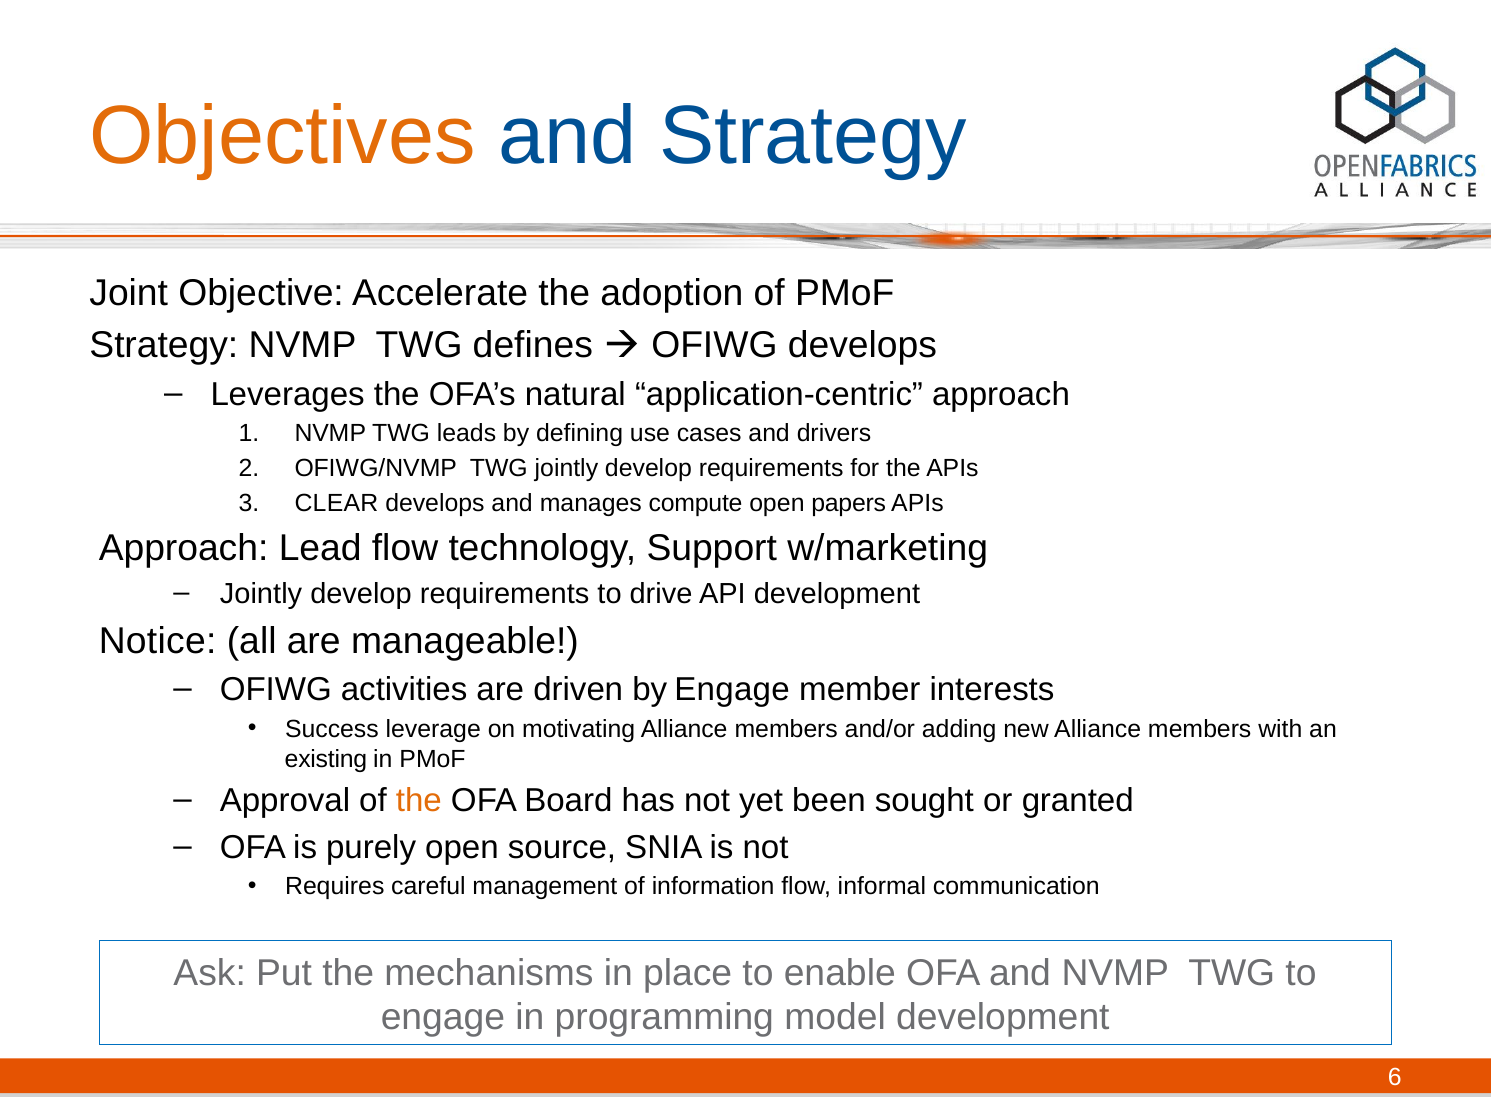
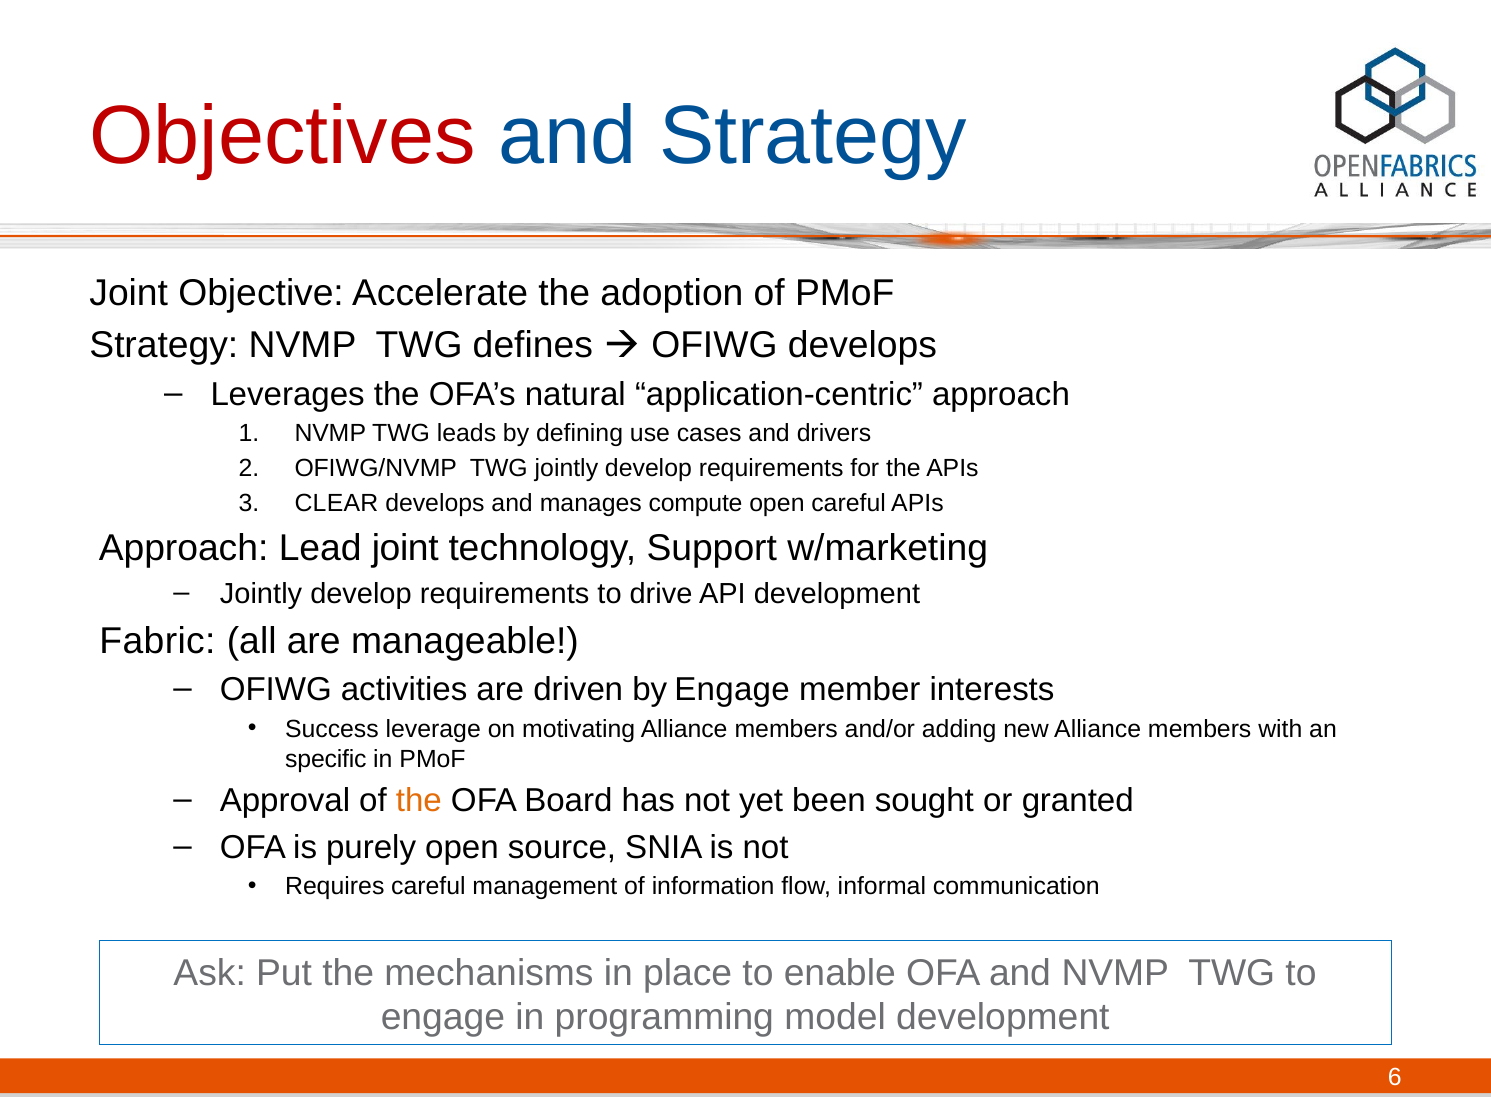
Objectives colour: orange -> red
open papers: papers -> careful
Lead flow: flow -> joint
Notice: Notice -> Fabric
existing: existing -> specific
